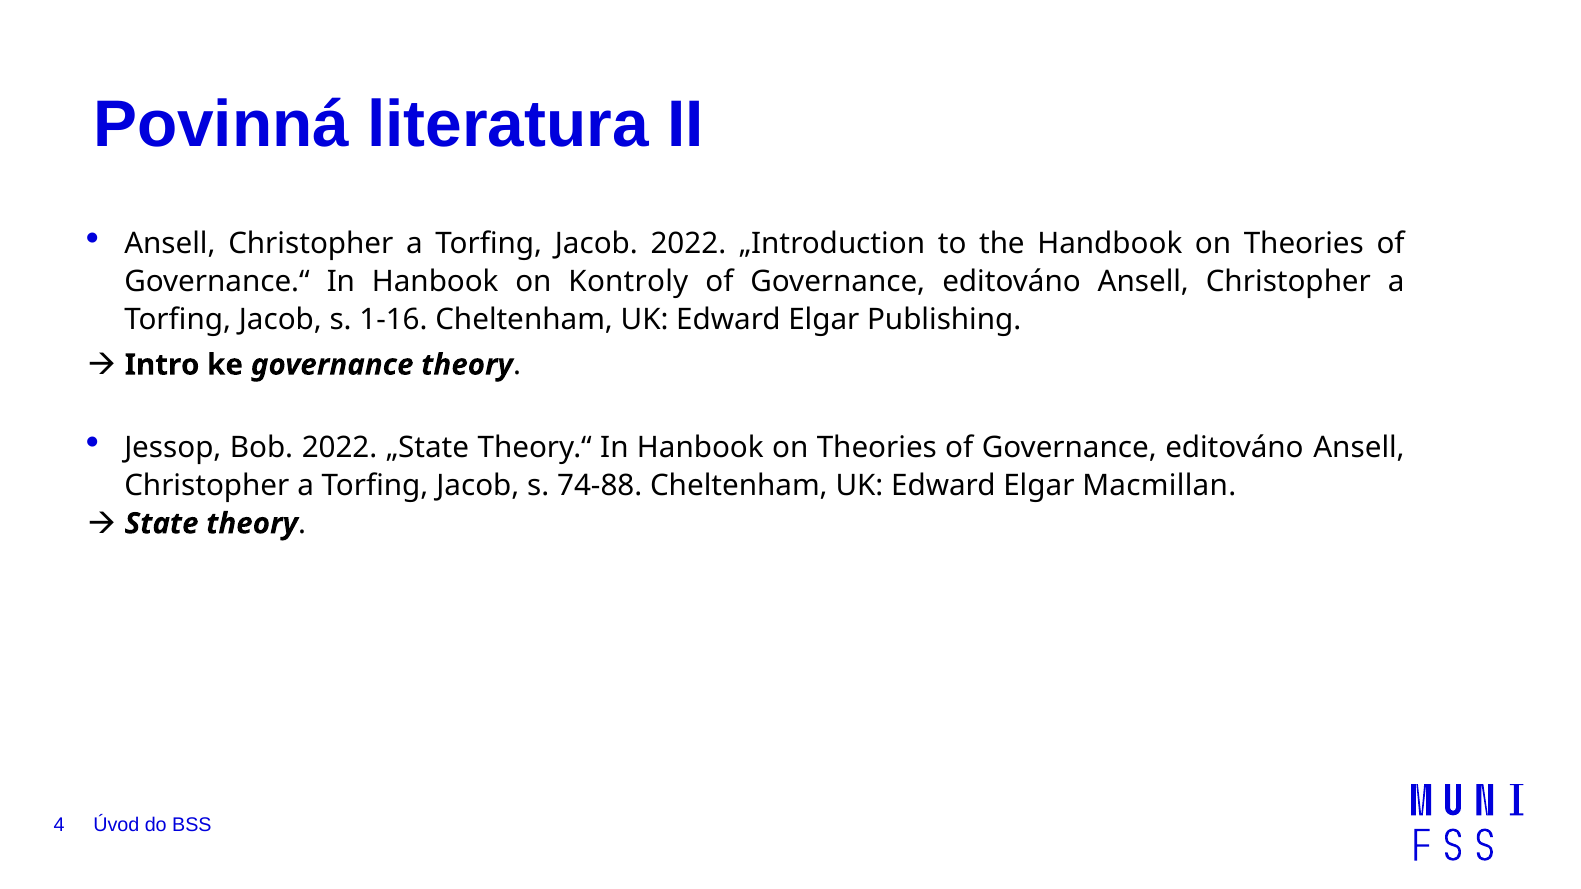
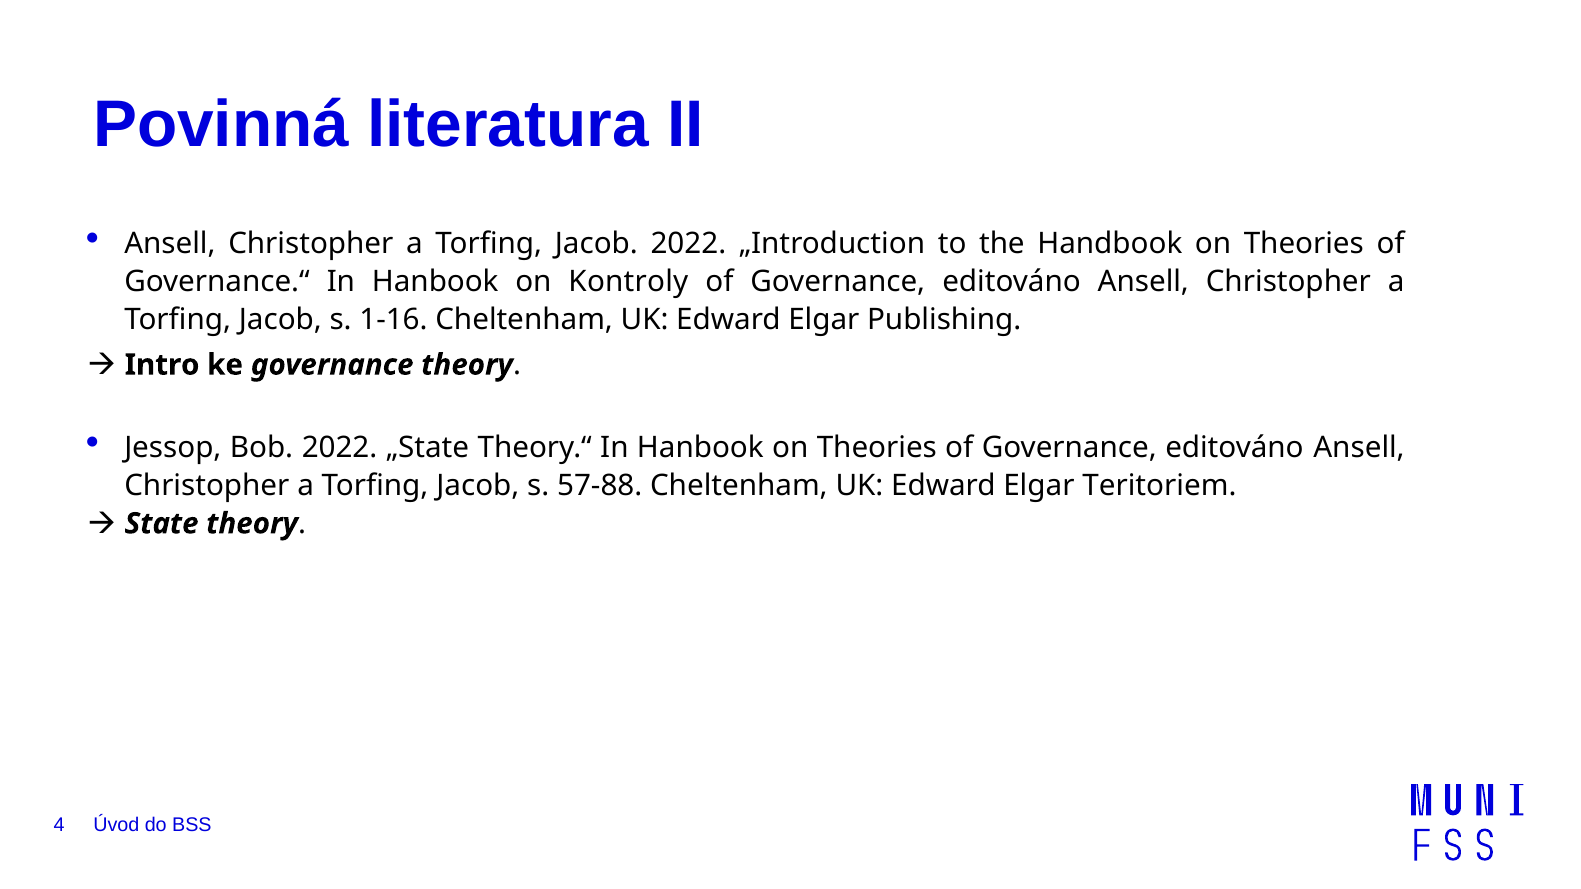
74-88: 74-88 -> 57-88
Macmillan: Macmillan -> Teritoriem
